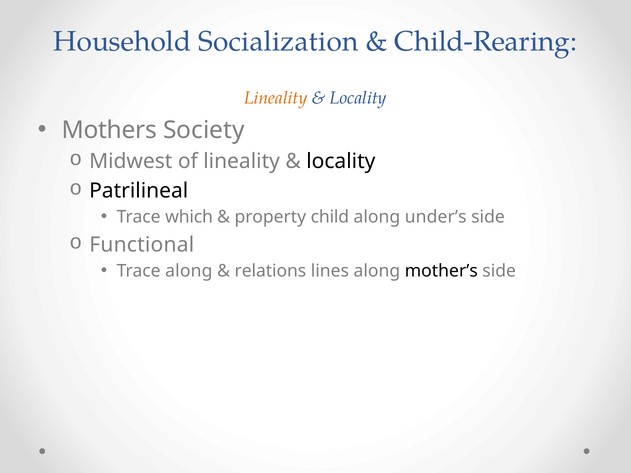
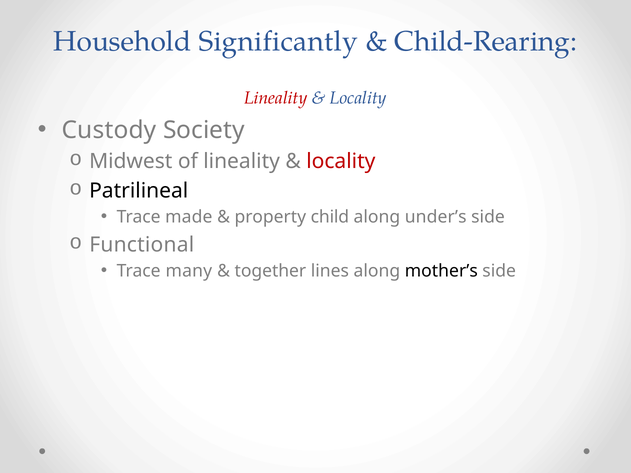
Socialization: Socialization -> Significantly
Lineality at (276, 98) colour: orange -> red
Mothers: Mothers -> Custody
locality at (341, 161) colour: black -> red
which: which -> made
Trace along: along -> many
relations: relations -> together
